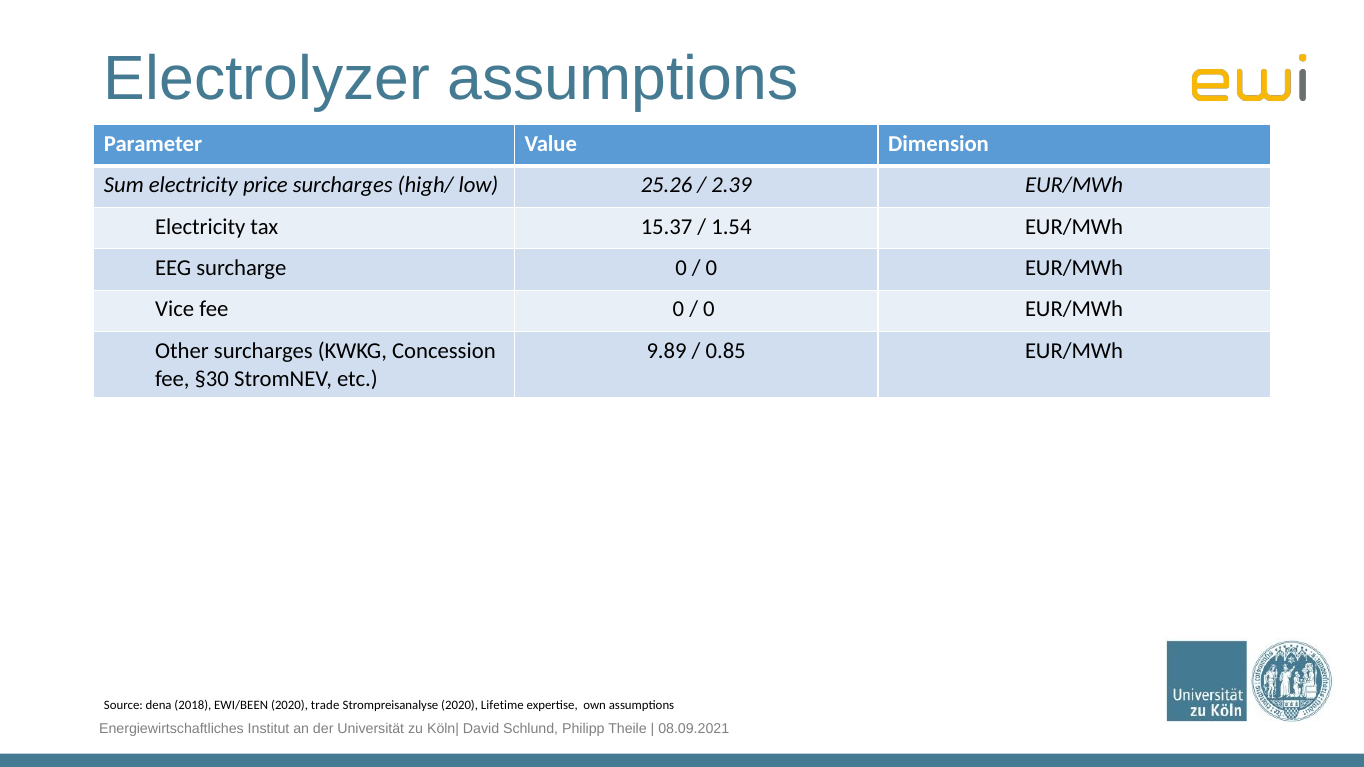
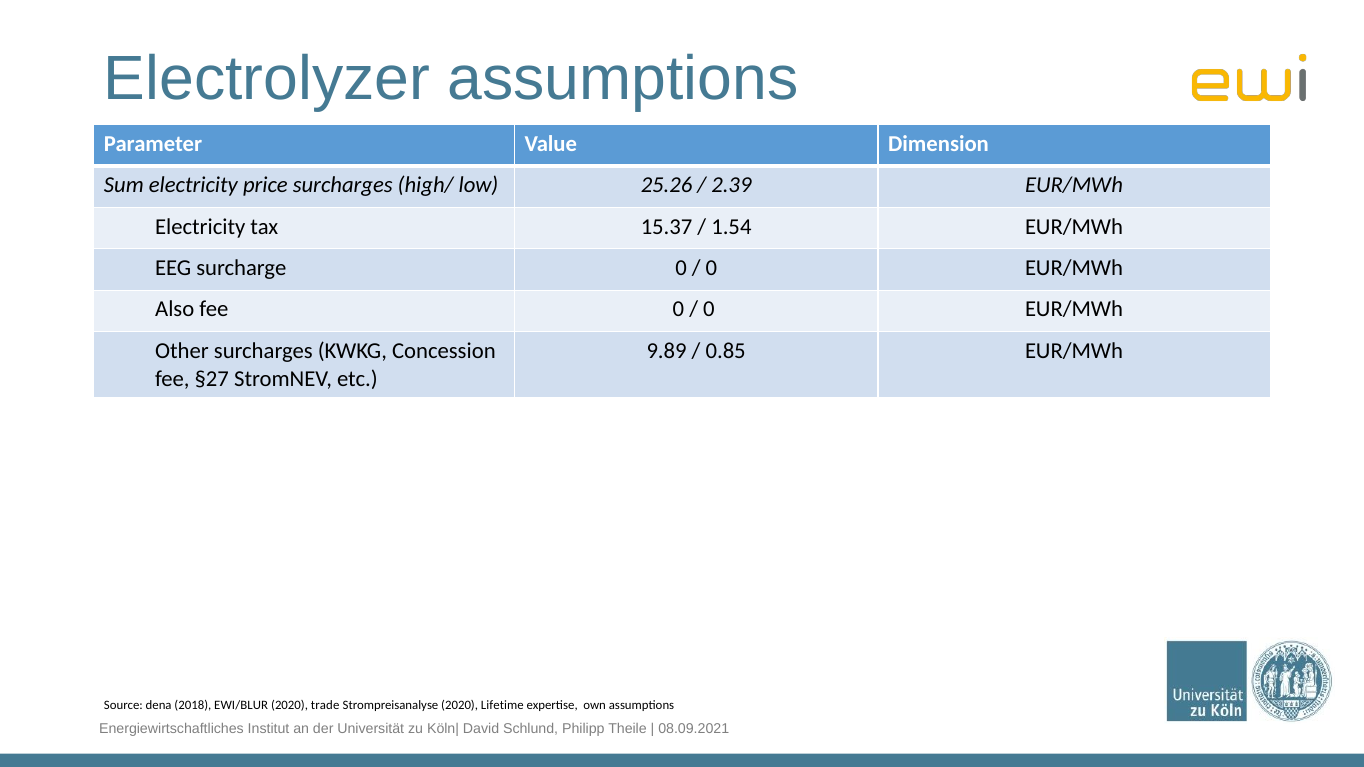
Vice: Vice -> Also
§30: §30 -> §27
EWI/BEEN: EWI/BEEN -> EWI/BLUR
